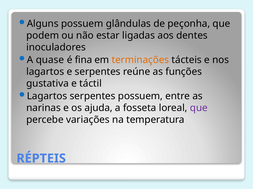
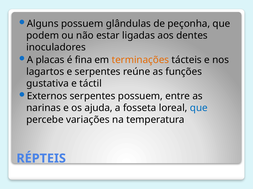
quase: quase -> placas
Lagartos at (47, 96): Lagartos -> Externos
que at (199, 108) colour: purple -> blue
